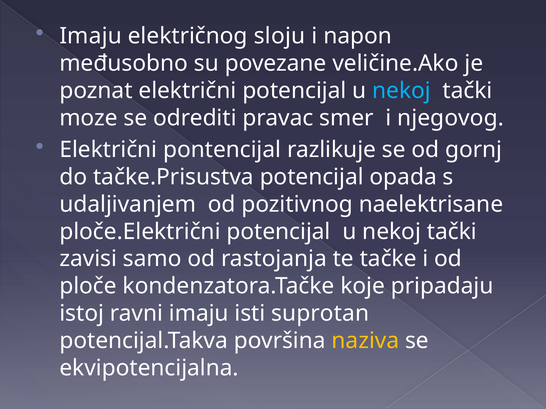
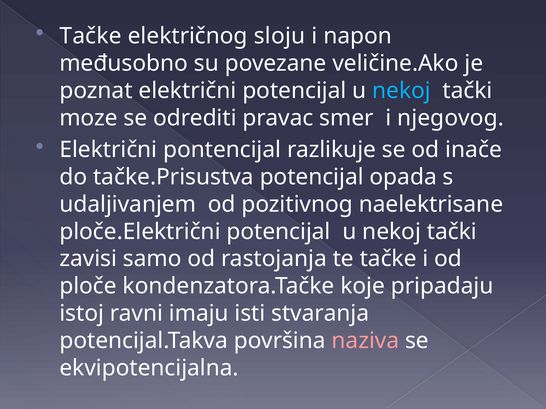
Imaju at (91, 36): Imaju -> Tačke
gornj: gornj -> inače
suprotan: suprotan -> stvaranja
naziva colour: yellow -> pink
